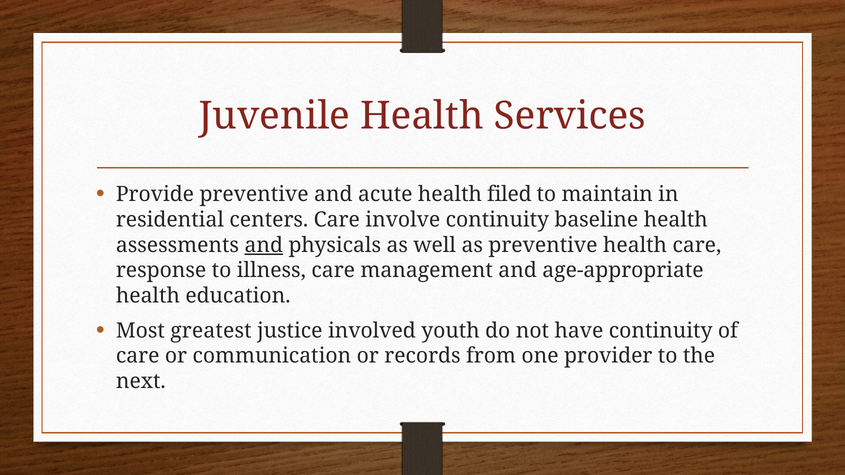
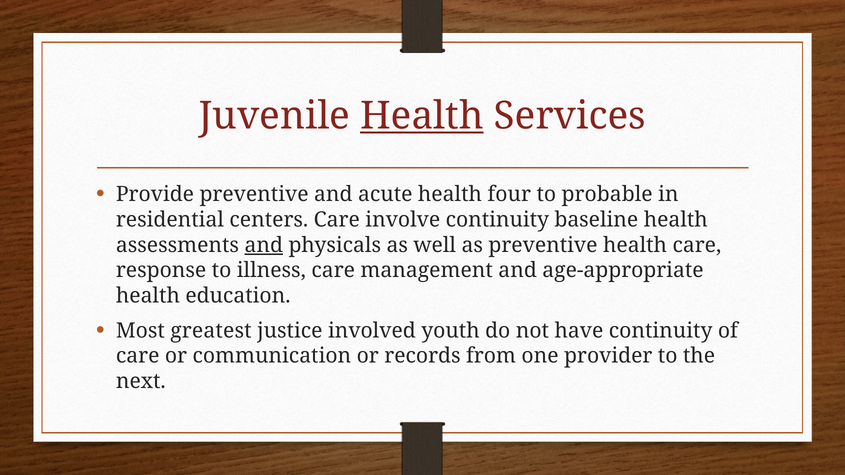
Health at (422, 116) underline: none -> present
filed: filed -> four
maintain: maintain -> probable
